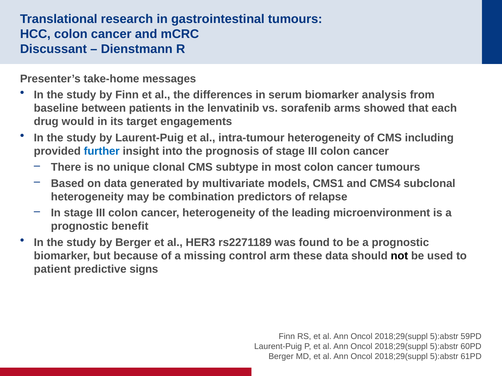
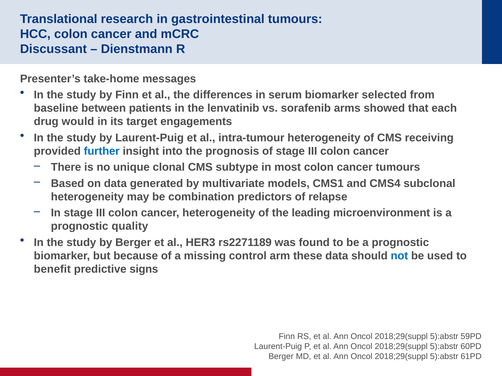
analysis: analysis -> selected
including: including -> receiving
benefit: benefit -> quality
not colour: black -> blue
patient: patient -> benefit
